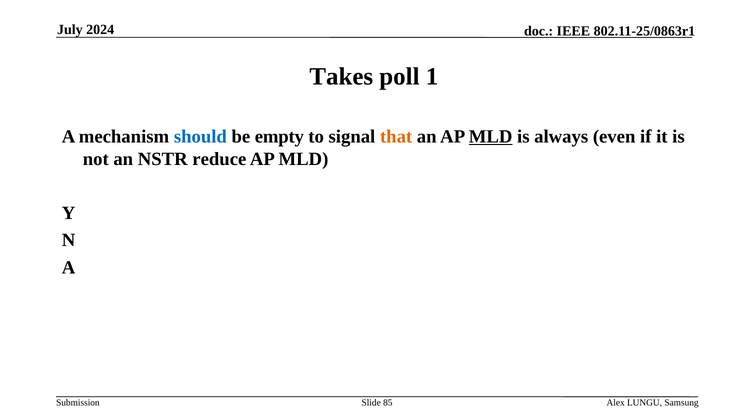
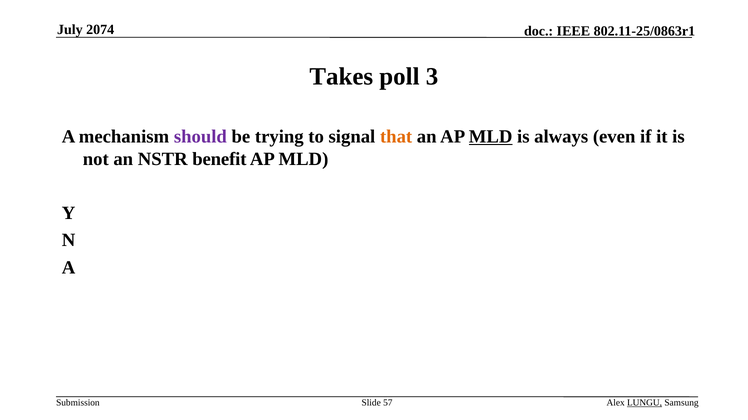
2024: 2024 -> 2074
1: 1 -> 3
should colour: blue -> purple
empty: empty -> trying
reduce: reduce -> benefit
85: 85 -> 57
LUNGU underline: none -> present
